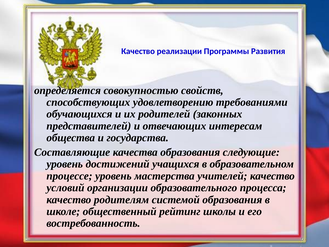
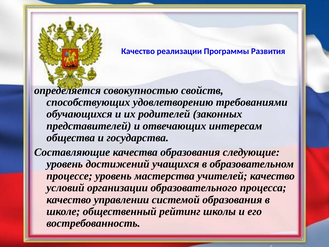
родителям: родителям -> управлении
